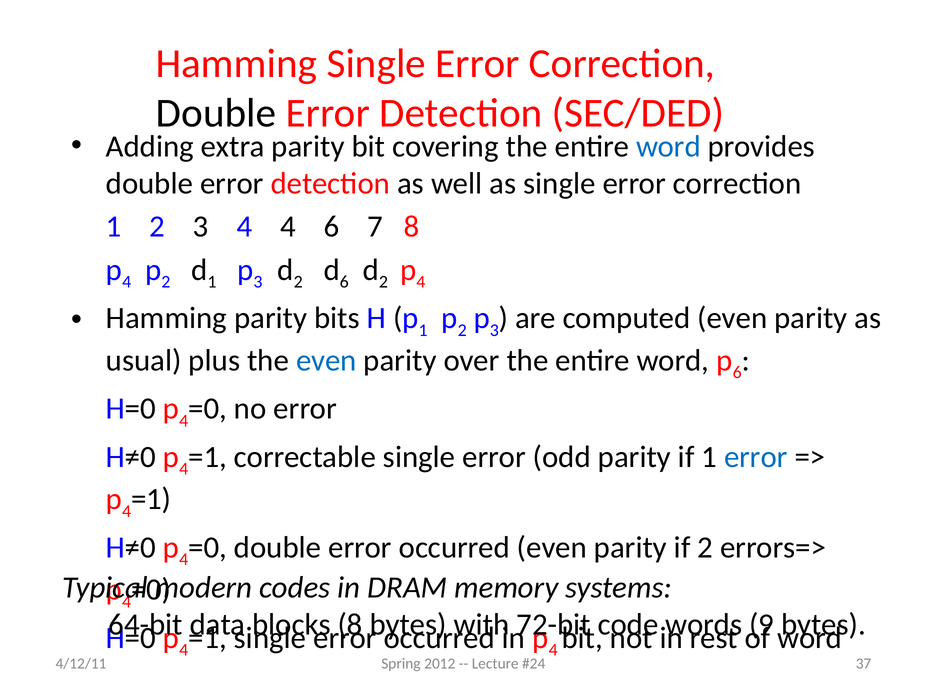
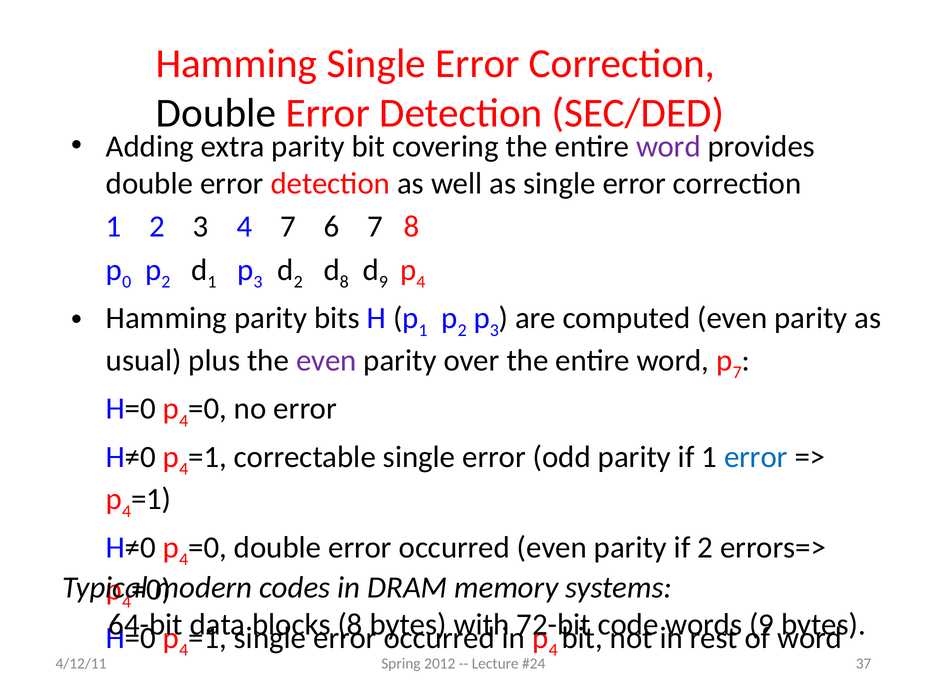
word at (668, 146) colour: blue -> purple
4 4: 4 -> 7
4 at (127, 282): 4 -> 0
6 at (344, 282): 6 -> 8
2 at (383, 282): 2 -> 9
even at (326, 360) colour: blue -> purple
6 at (737, 373): 6 -> 7
